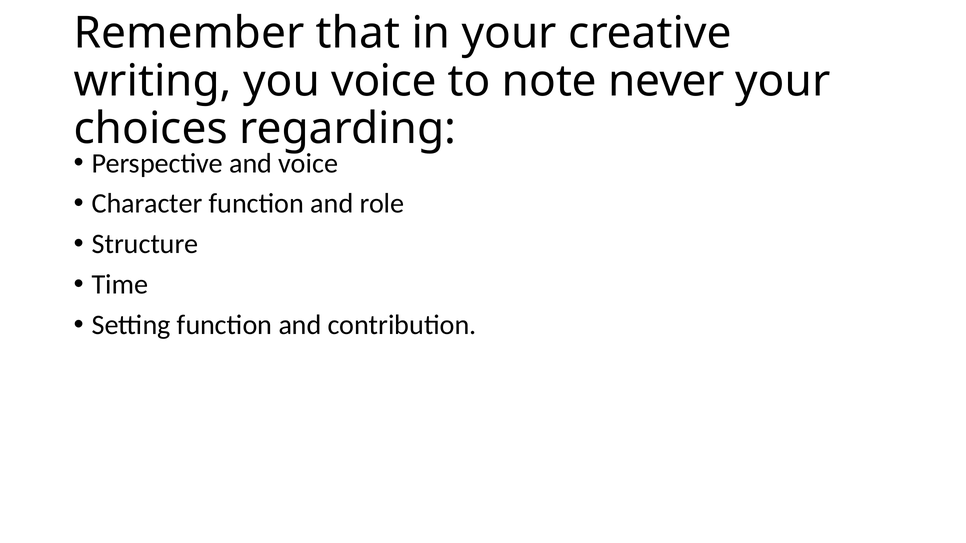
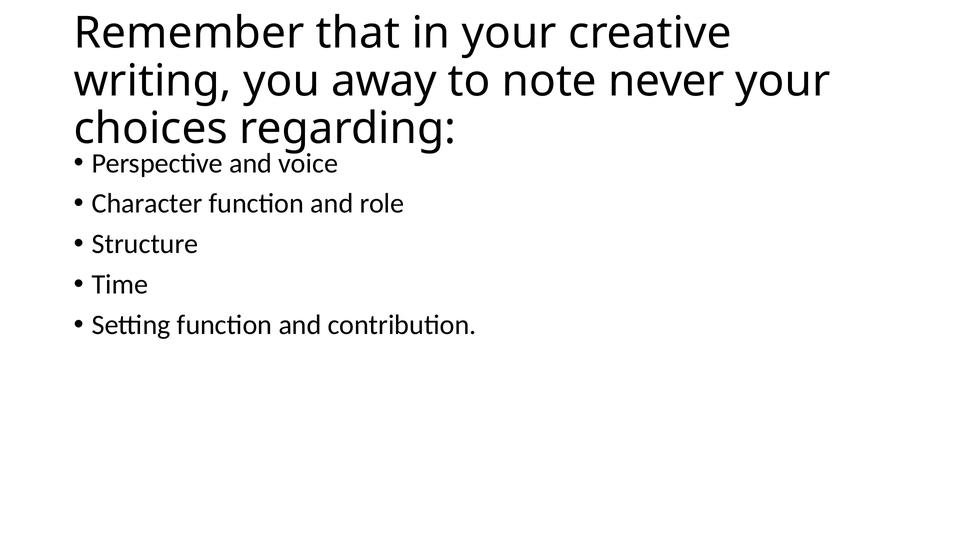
you voice: voice -> away
